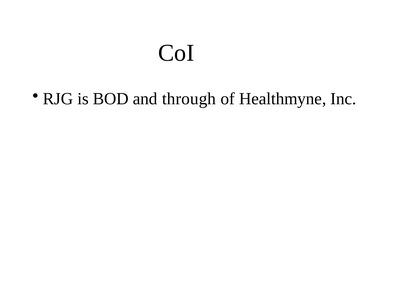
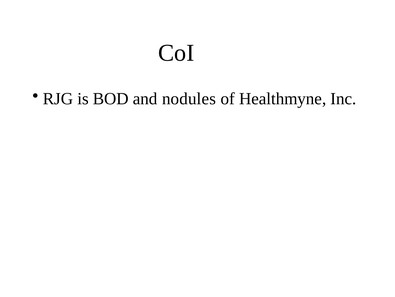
through: through -> nodules
